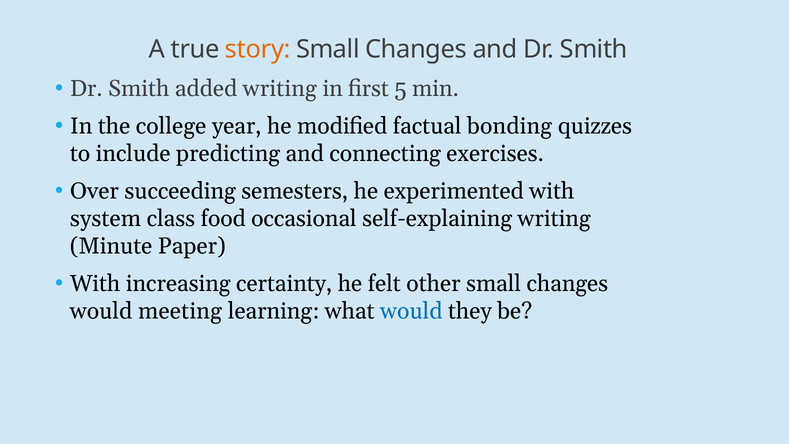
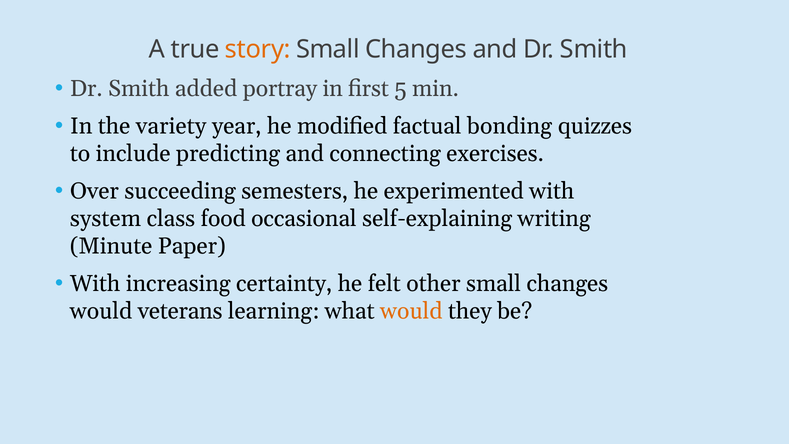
added writing: writing -> portray
college: college -> variety
meeting: meeting -> veterans
would at (411, 311) colour: blue -> orange
